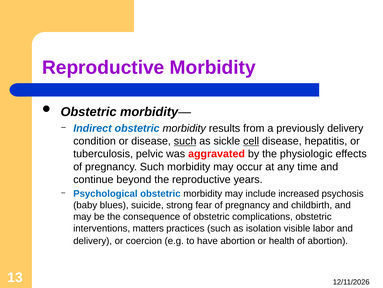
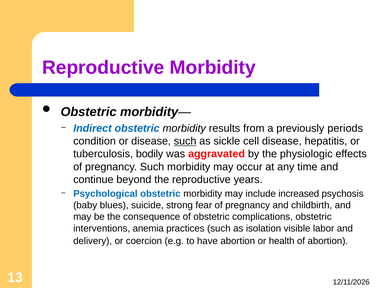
previously delivery: delivery -> periods
cell underline: present -> none
pelvic: pelvic -> bodily
matters: matters -> anemia
